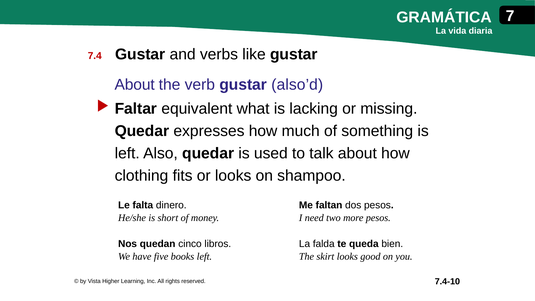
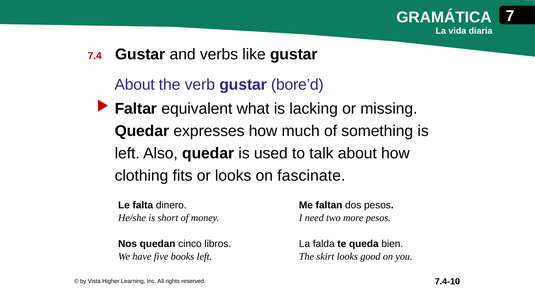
also’d: also’d -> bore’d
shampoo: shampoo -> fascinate
